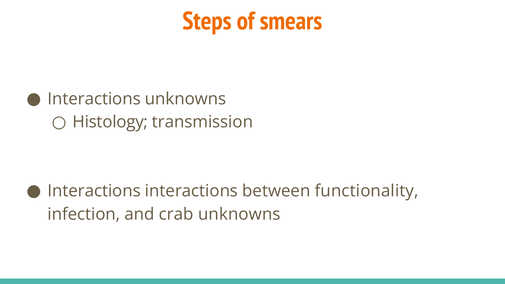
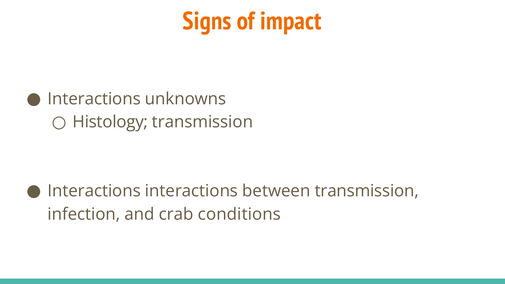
Steps: Steps -> Signs
smears: smears -> impact
between functionality: functionality -> transmission
crab unknowns: unknowns -> conditions
